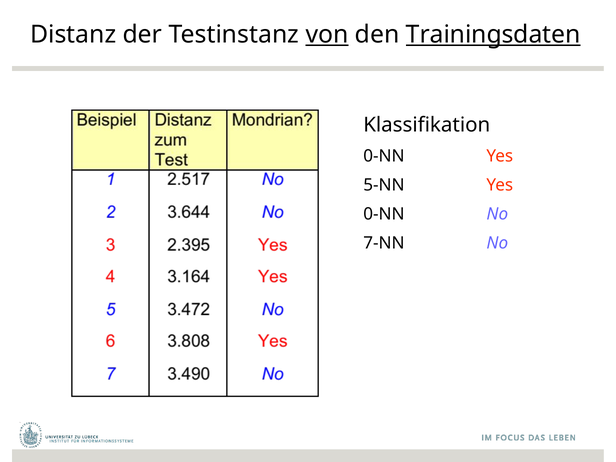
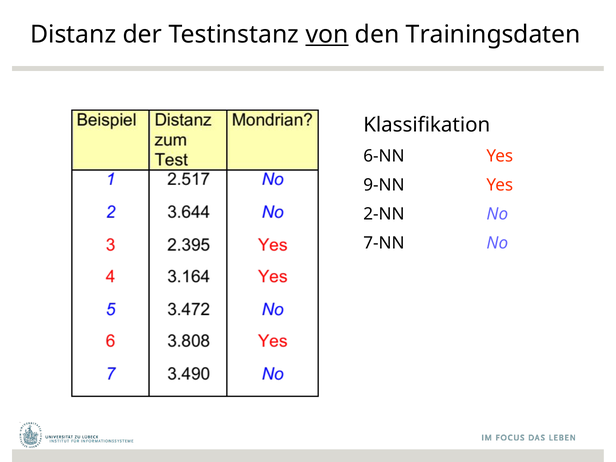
Trainingsdaten underline: present -> none
0-NN at (384, 156): 0-NN -> 6-NN
5-NN: 5-NN -> 9-NN
0-NN at (384, 214): 0-NN -> 2-NN
